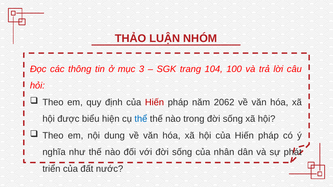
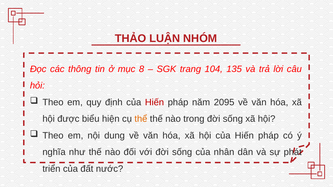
3: 3 -> 8
100: 100 -> 135
2062: 2062 -> 2095
thể colour: blue -> orange
